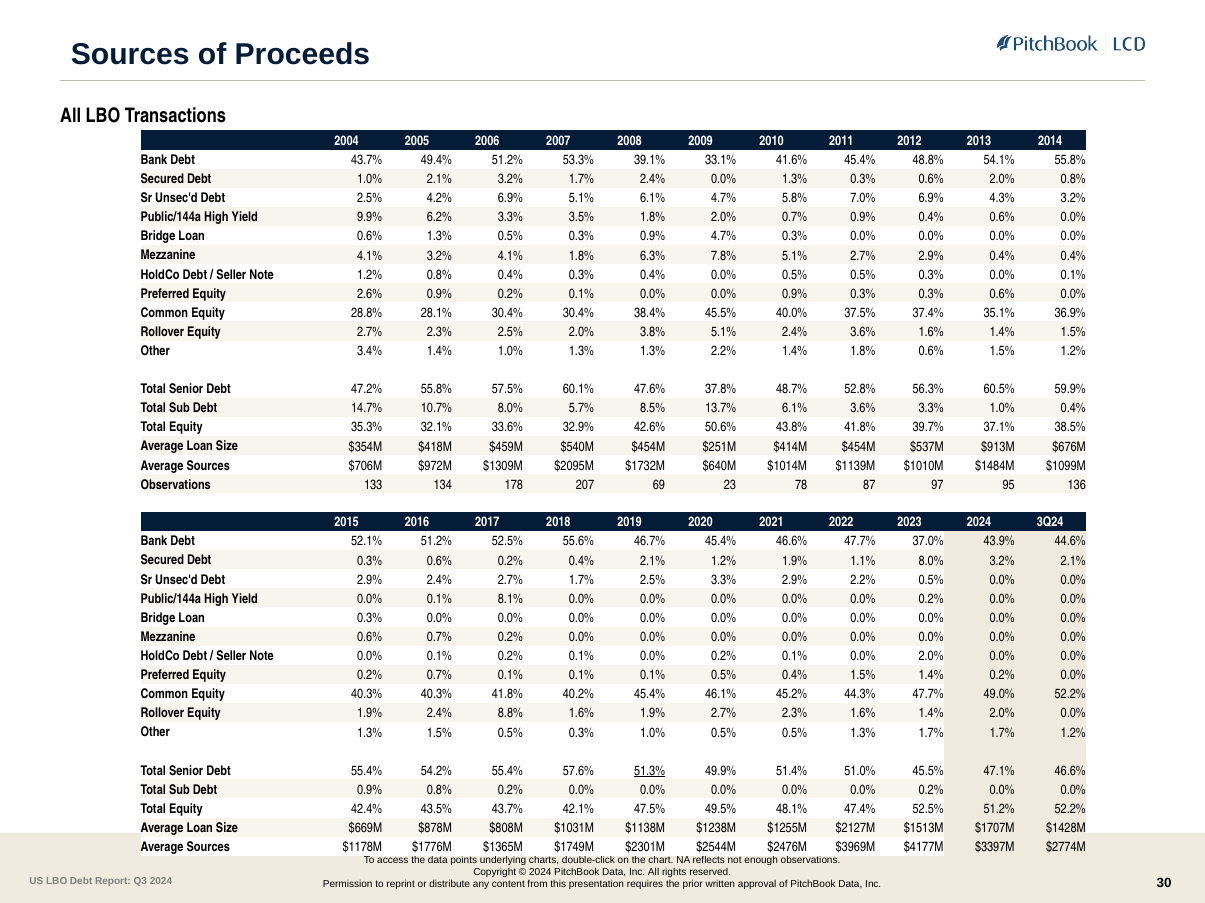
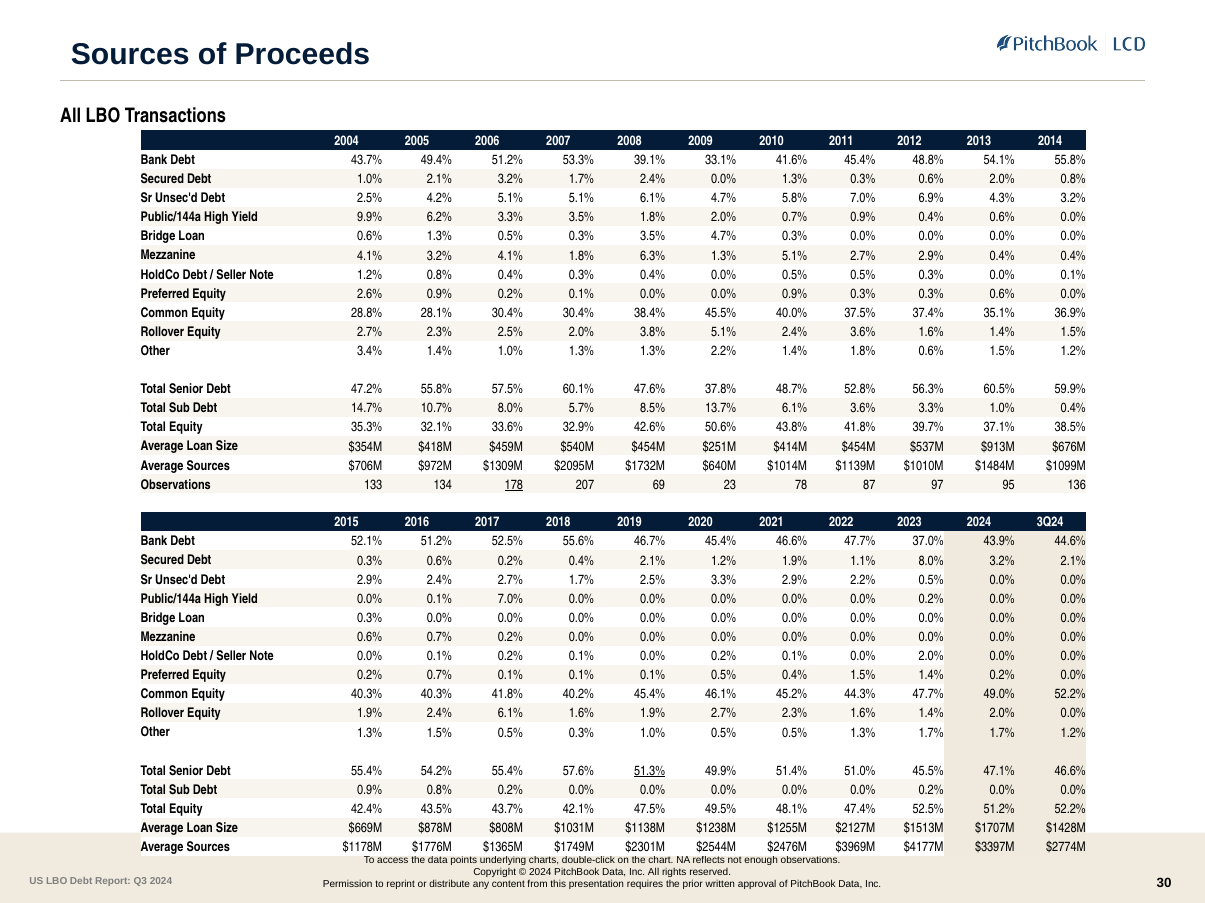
4.2% 6.9%: 6.9% -> 5.1%
0.3% 0.9%: 0.9% -> 3.5%
6.3% 7.8%: 7.8% -> 1.3%
178 underline: none -> present
0.1% 8.1%: 8.1% -> 7.0%
2.4% 8.8%: 8.8% -> 6.1%
